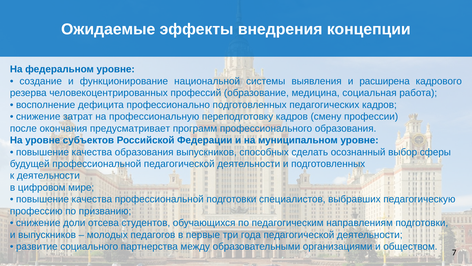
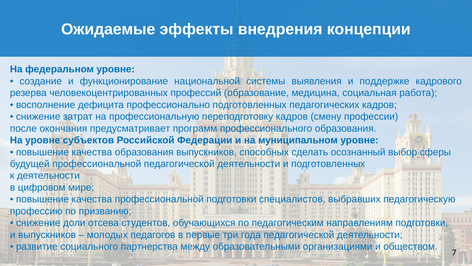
расширена: расширена -> поддержке
